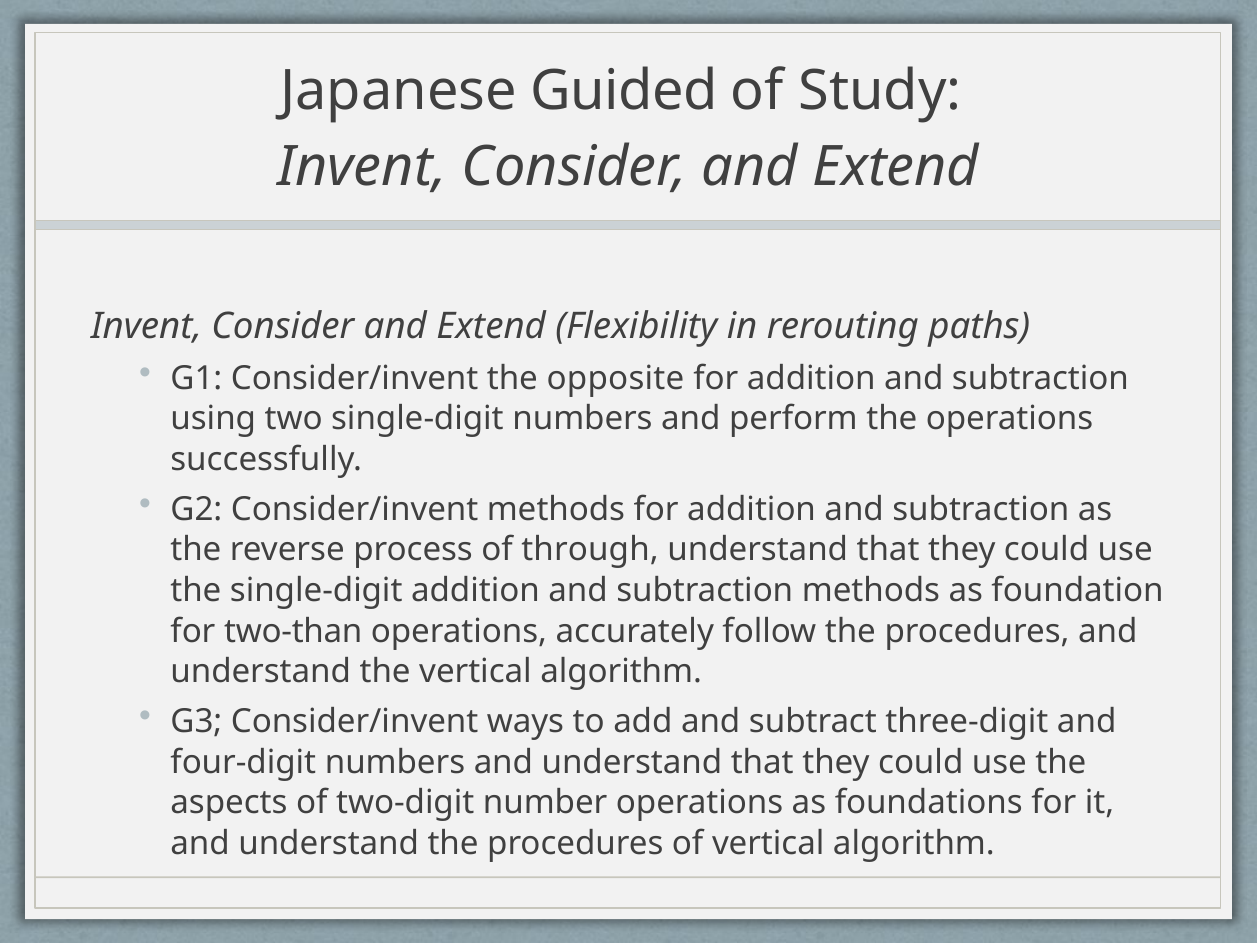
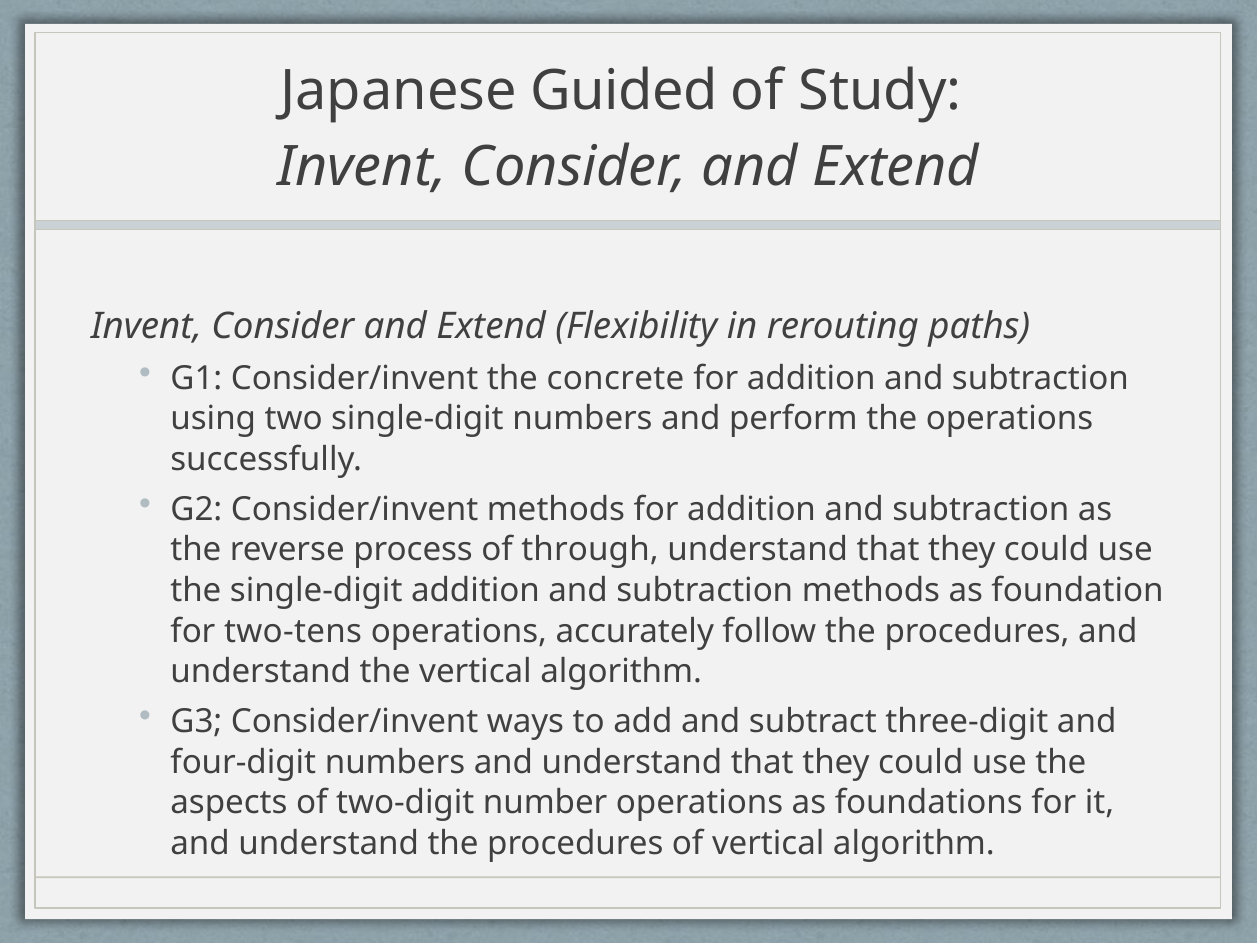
opposite: opposite -> concrete
two-than: two-than -> two-tens
